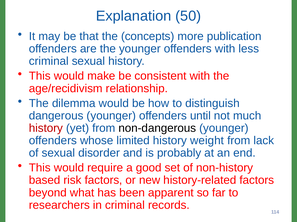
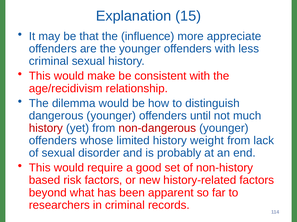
50: 50 -> 15
concepts: concepts -> influence
publication: publication -> appreciate
non-dangerous colour: black -> red
